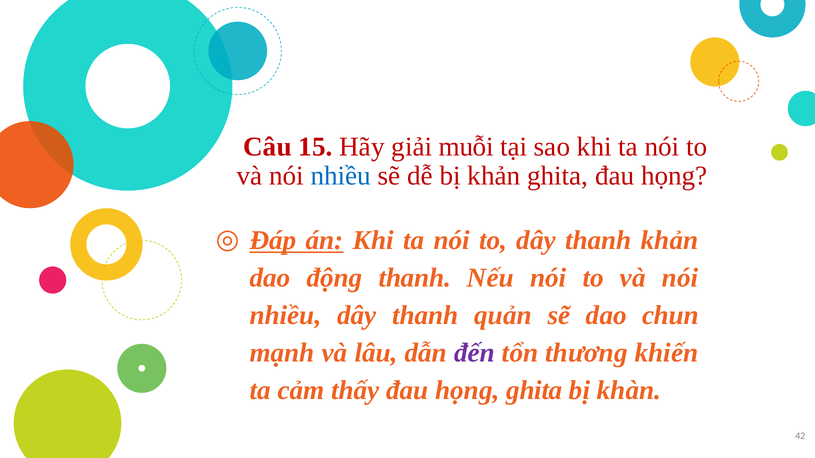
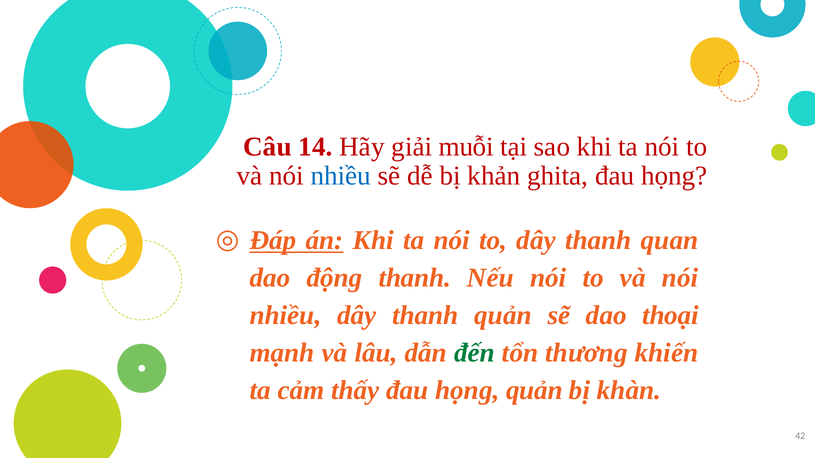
15: 15 -> 14
thanh khản: khản -> quan
chun: chun -> thoại
đến colour: purple -> green
họng ghita: ghita -> quản
